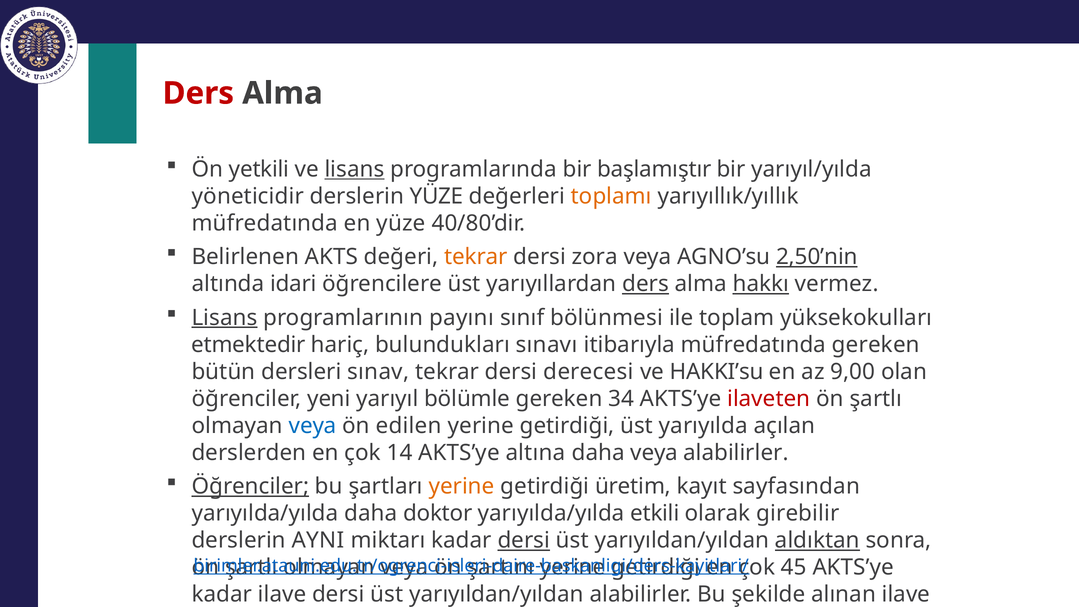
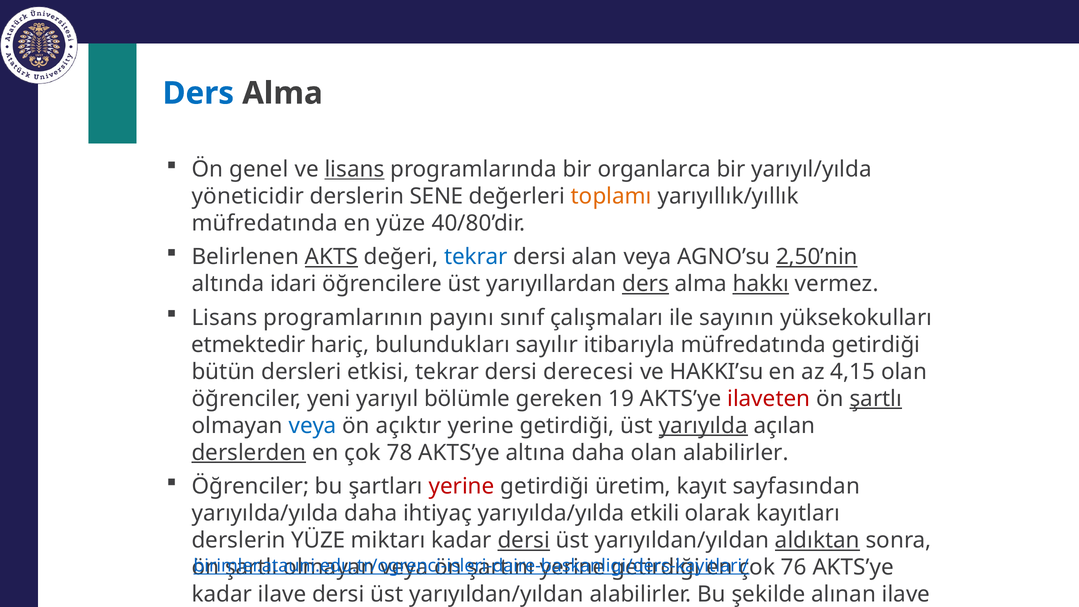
Ders at (198, 93) colour: red -> blue
yetkili: yetkili -> genel
başlamıştır: başlamıştır -> organlarca
derslerin YÜZE: YÜZE -> SENE
AKTS at (331, 257) underline: none -> present
tekrar at (476, 257) colour: orange -> blue
zora: zora -> alan
Lisans at (225, 318) underline: present -> none
bölünmesi: bölünmesi -> çalışmaları
toplam: toplam -> sayının
sınavı: sınavı -> sayılır
müfredatında gereken: gereken -> getirdiği
sınav: sınav -> etkisi
9,00: 9,00 -> 4,15
34: 34 -> 19
şartlı at (876, 399) underline: none -> present
edilen: edilen -> açıktır
yarıyılda underline: none -> present
derslerden underline: none -> present
14: 14 -> 78
daha veya: veya -> olan
Öğrenciler at (250, 486) underline: present -> none
yerine at (462, 486) colour: orange -> red
doktor: doktor -> ihtiyaç
girebilir: girebilir -> kayıtları
derslerin AYNI: AYNI -> YÜZE
45: 45 -> 76
